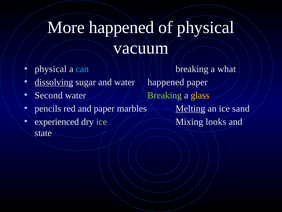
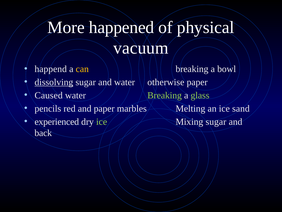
physical at (51, 69): physical -> happend
can colour: light blue -> yellow
what: what -> bowl
water happened: happened -> otherwise
Second: Second -> Caused
glass colour: yellow -> light green
Melting underline: present -> none
Mixing looks: looks -> sugar
state: state -> back
